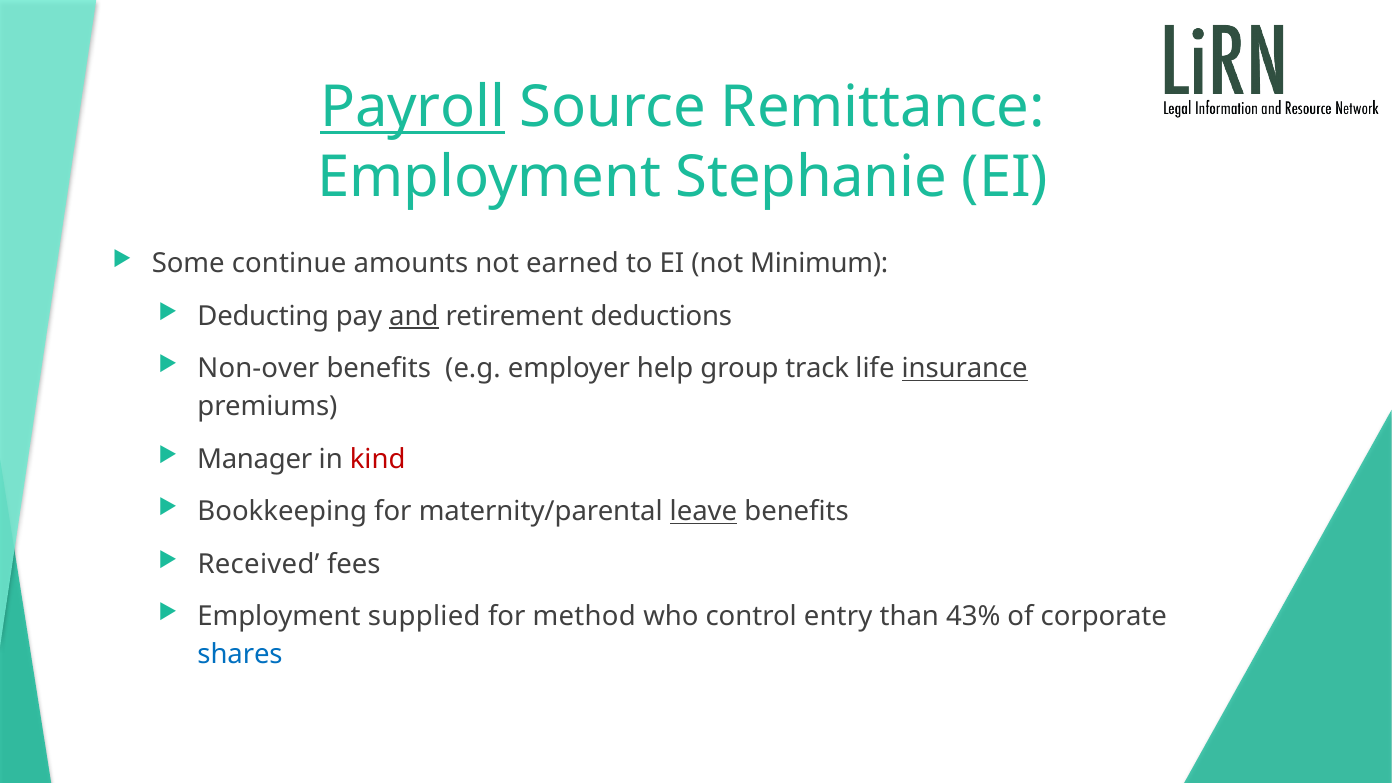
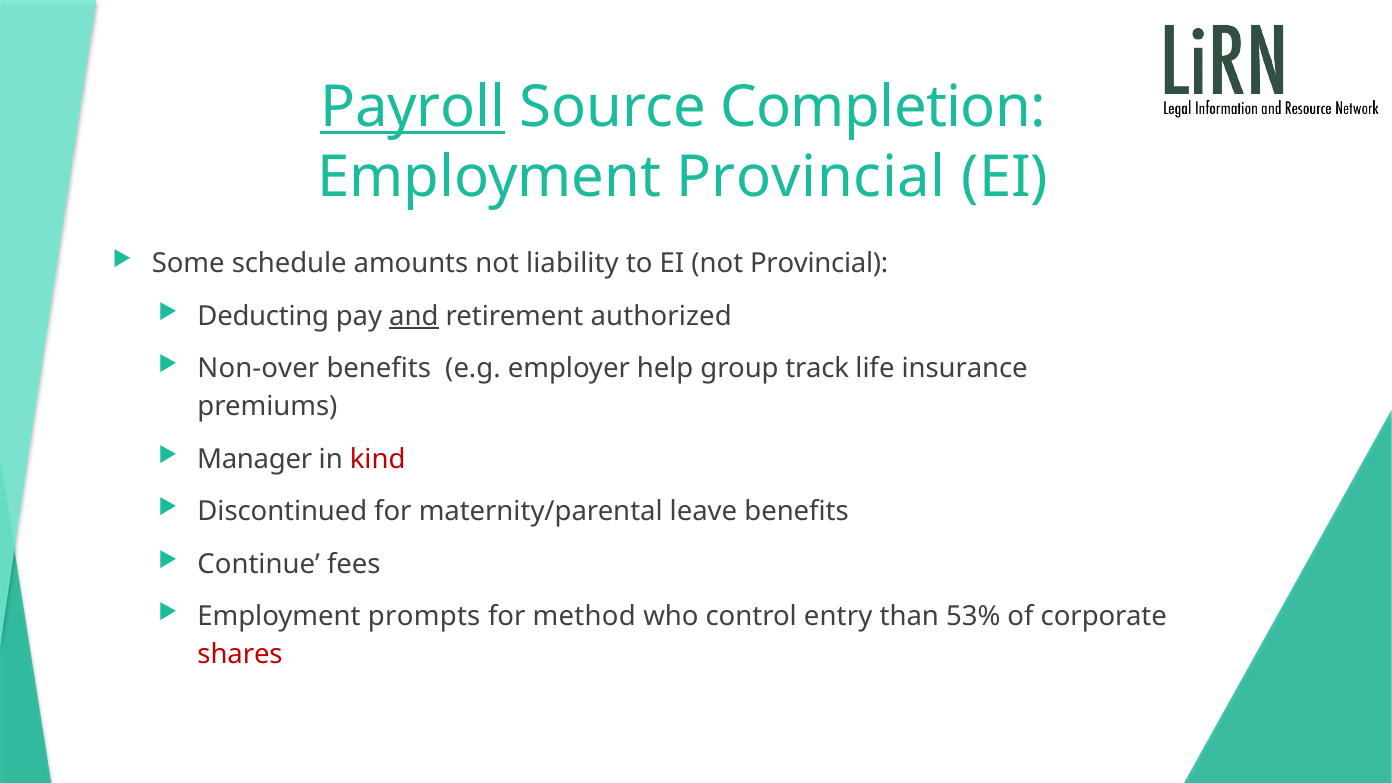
Remittance: Remittance -> Completion
Employment Stephanie: Stephanie -> Provincial
continue: continue -> schedule
earned: earned -> liability
not Minimum: Minimum -> Provincial
deductions: deductions -> authorized
insurance underline: present -> none
Bookkeeping: Bookkeeping -> Discontinued
leave underline: present -> none
Received: Received -> Continue
supplied: supplied -> prompts
43%: 43% -> 53%
shares colour: blue -> red
